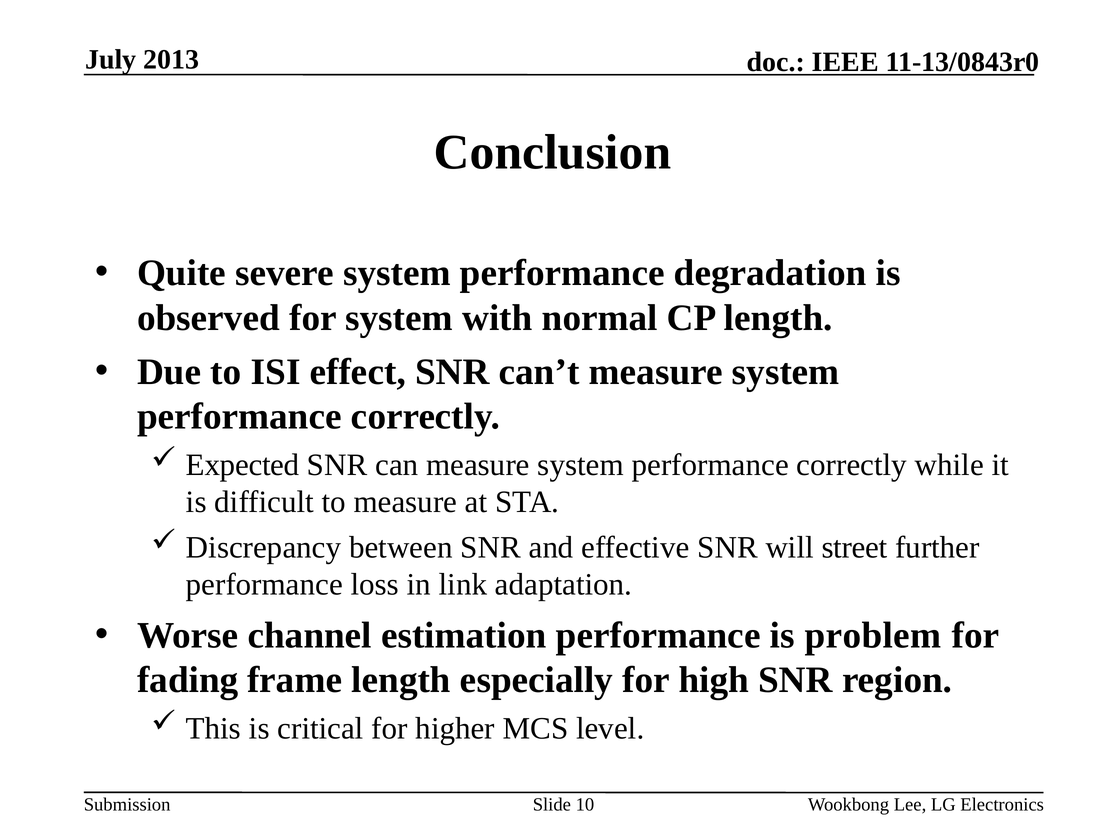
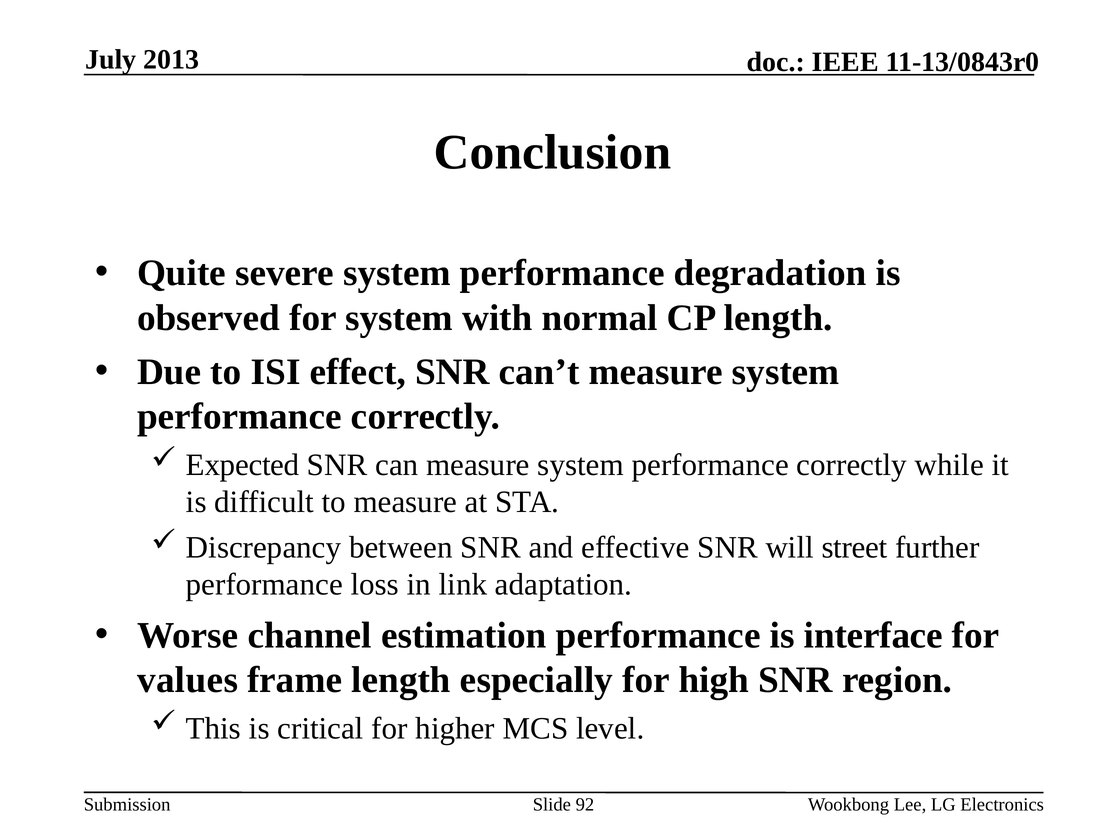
problem: problem -> interface
fading: fading -> values
10: 10 -> 92
